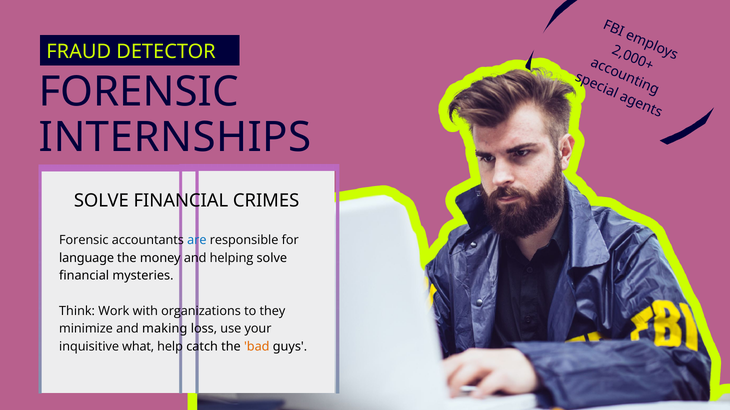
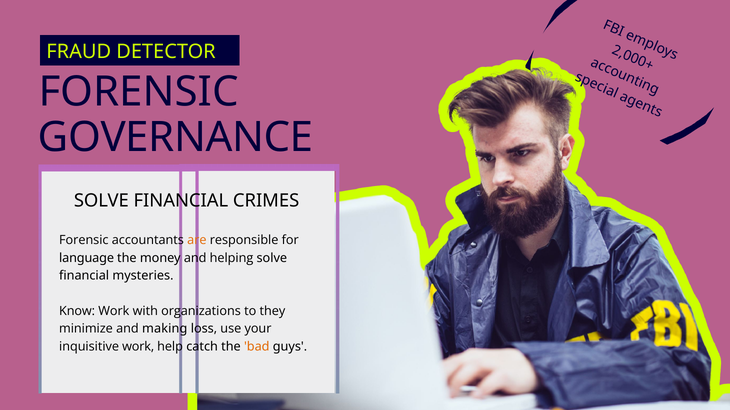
INTERNSHIPS: INTERNSHIPS -> GOVERNANCE
are colour: blue -> orange
Think: Think -> Know
inquisitive what: what -> work
